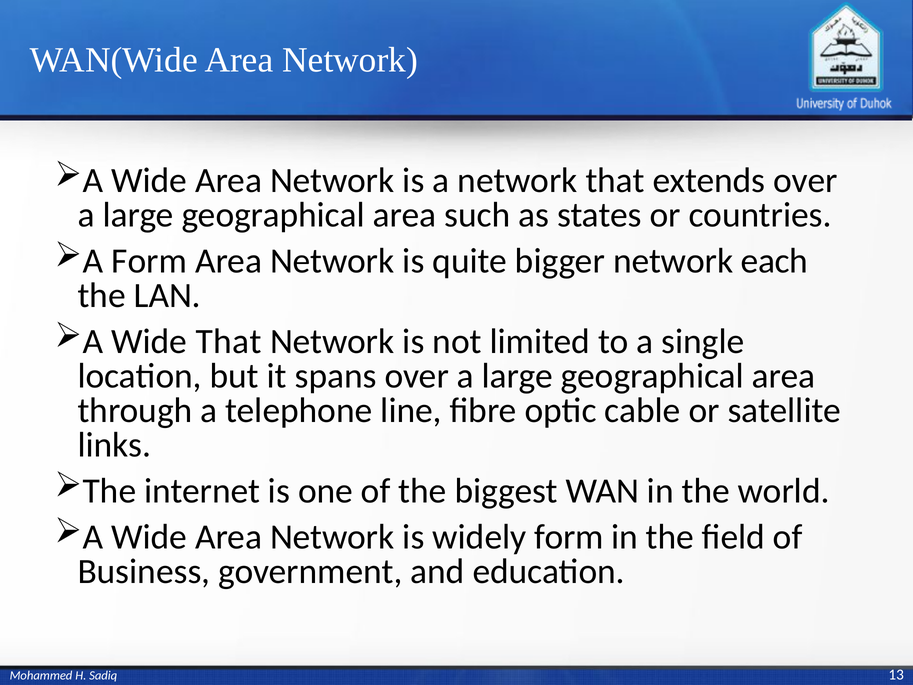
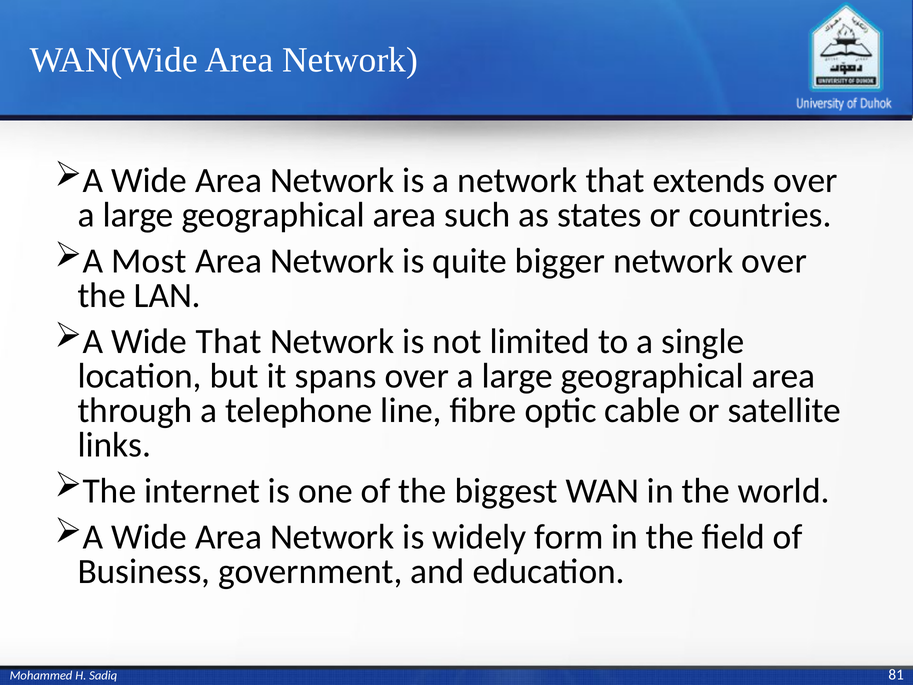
A Form: Form -> Most
network each: each -> over
13: 13 -> 81
